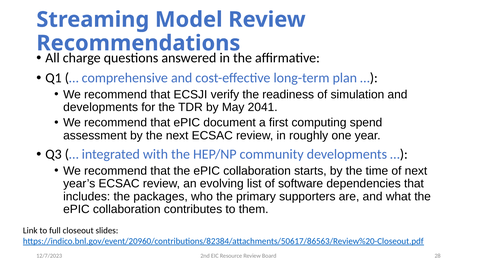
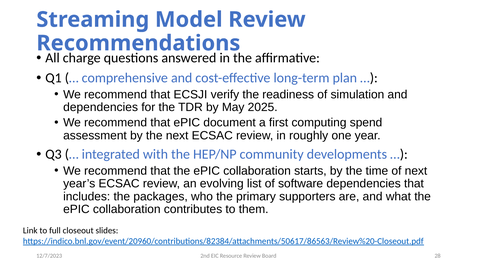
developments at (101, 107): developments -> dependencies
2041: 2041 -> 2025
